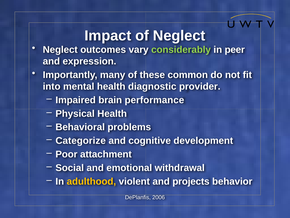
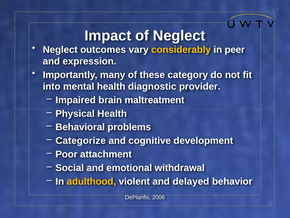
considerably colour: light green -> yellow
common: common -> category
performance: performance -> maltreatment
projects: projects -> delayed
